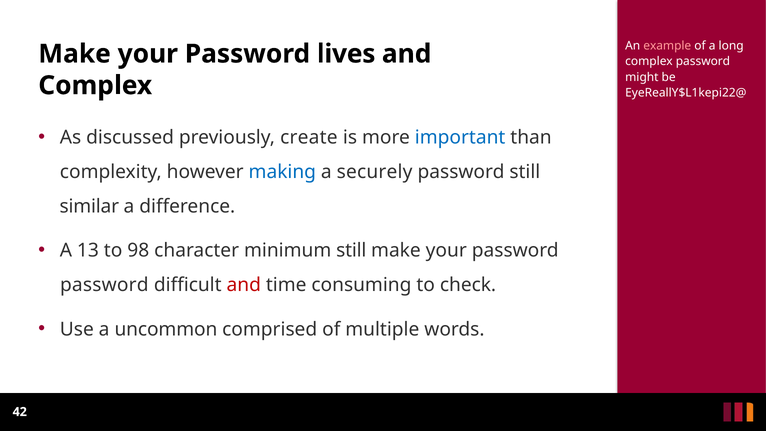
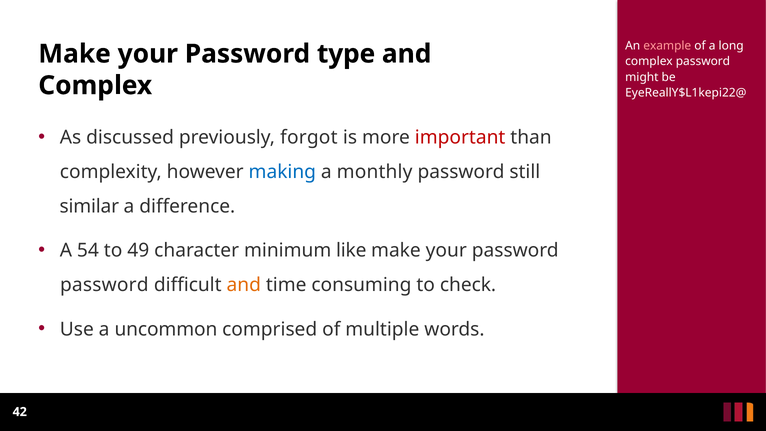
lives: lives -> type
create: create -> forgot
important colour: blue -> red
securely: securely -> monthly
13: 13 -> 54
98: 98 -> 49
minimum still: still -> like
and at (244, 285) colour: red -> orange
